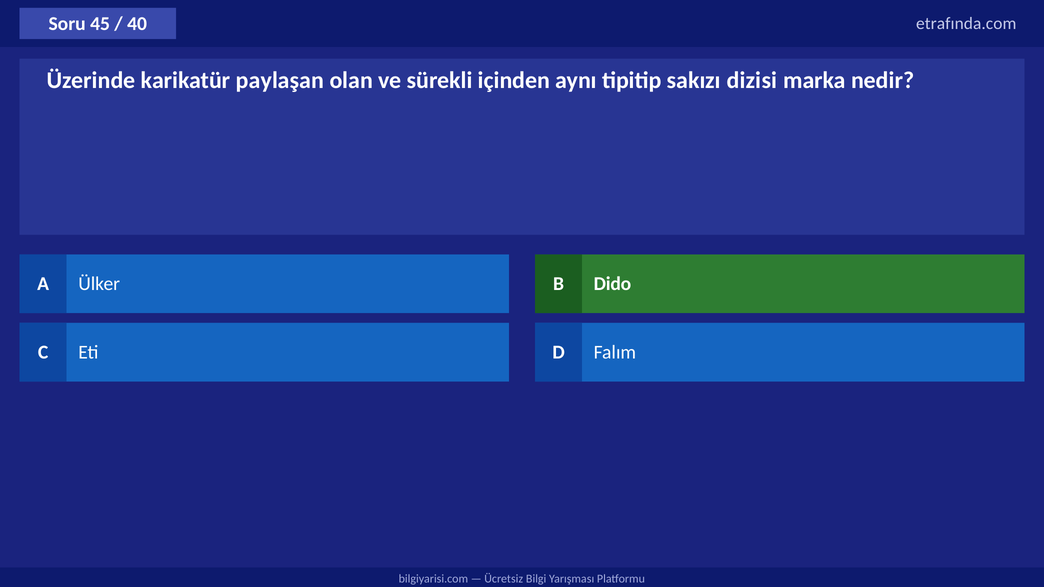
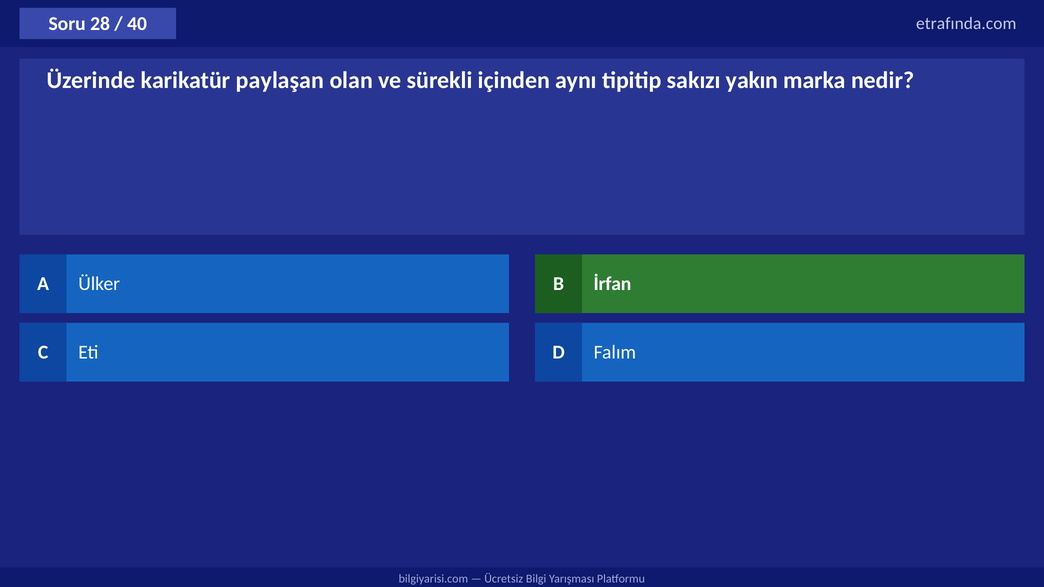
45: 45 -> 28
dizisi: dizisi -> yakın
Dido: Dido -> İrfan
